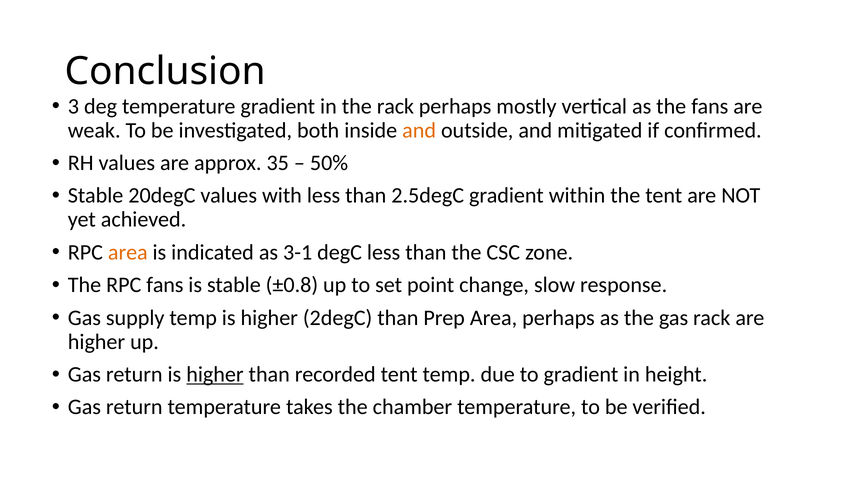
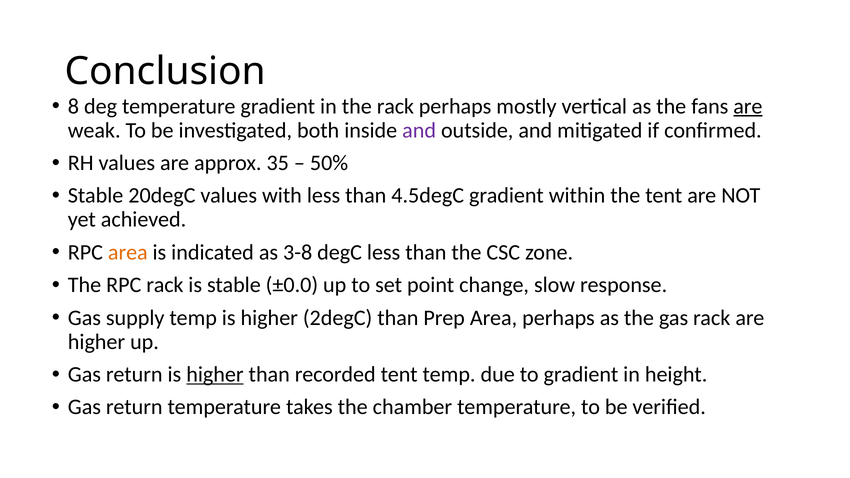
3: 3 -> 8
are at (748, 106) underline: none -> present
and at (419, 130) colour: orange -> purple
2.5degC: 2.5degC -> 4.5degC
3-1: 3-1 -> 3-8
RPC fans: fans -> rack
±0.8: ±0.8 -> ±0.0
